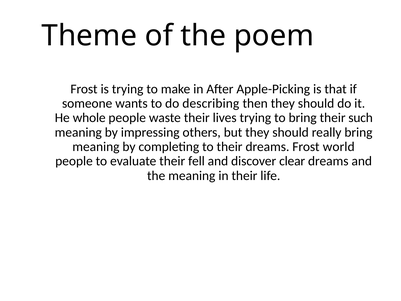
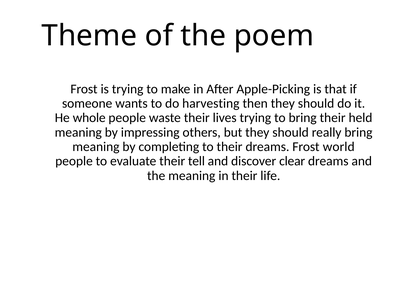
describing: describing -> harvesting
such: such -> held
fell: fell -> tell
